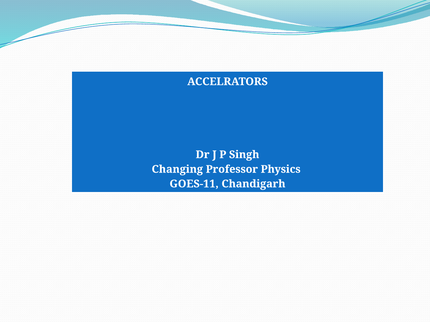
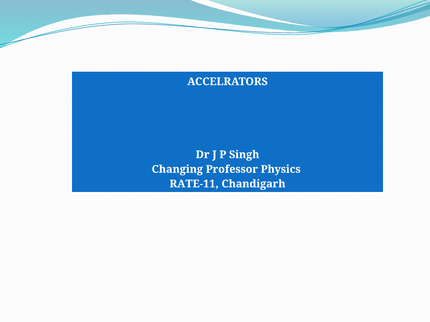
GOES-11: GOES-11 -> RATE-11
